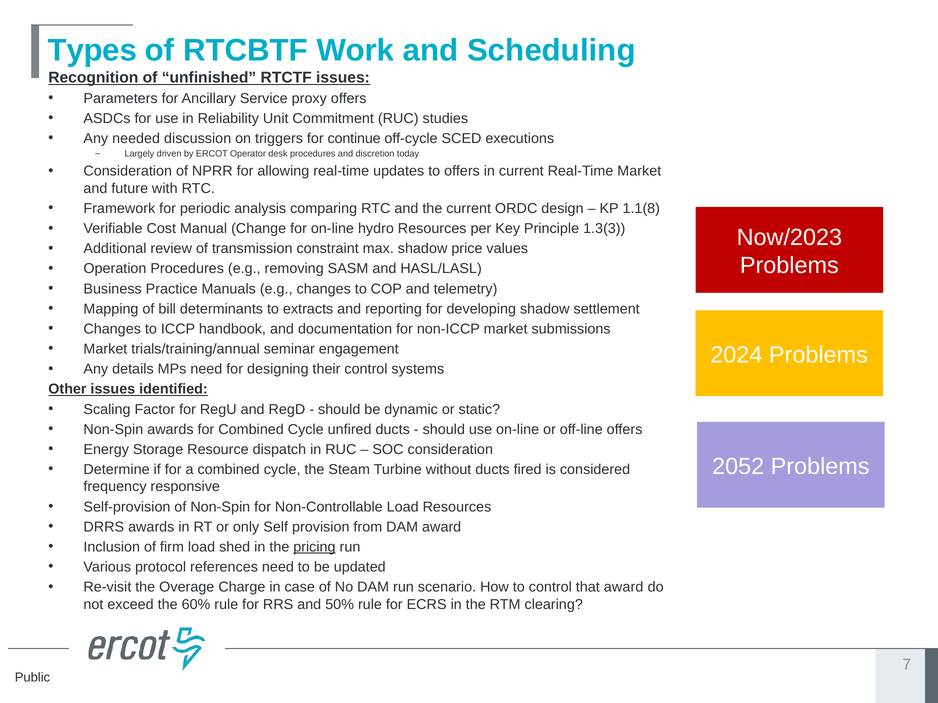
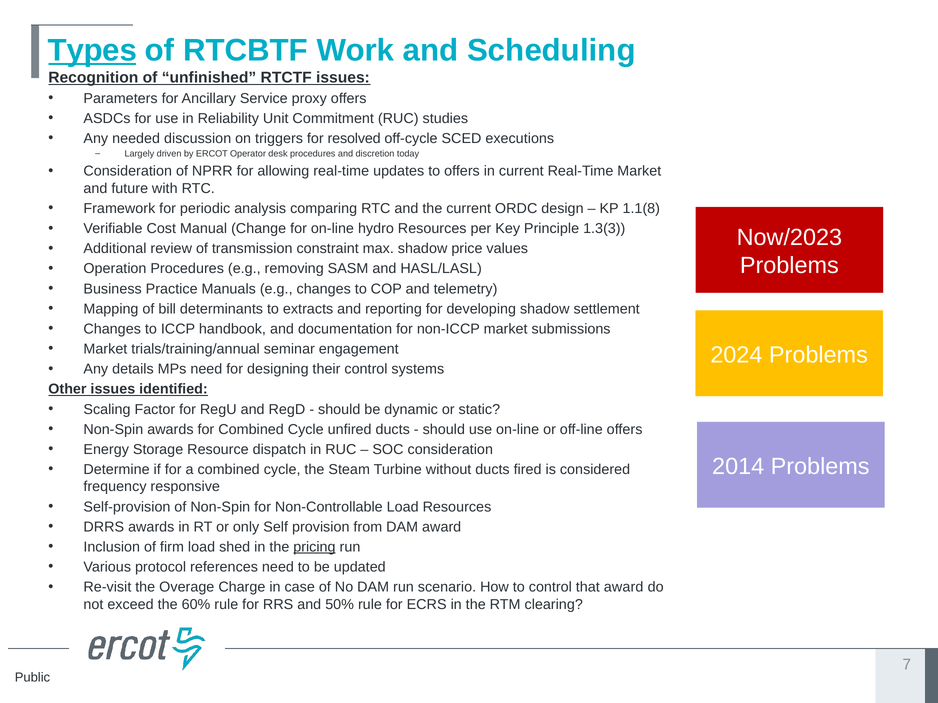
Types underline: none -> present
continue: continue -> resolved
2052: 2052 -> 2014
